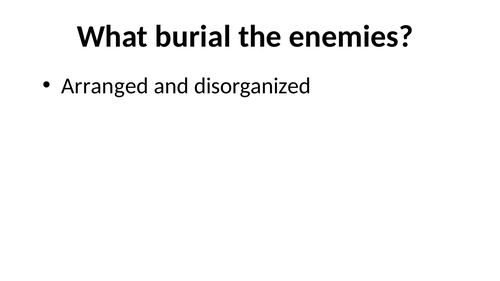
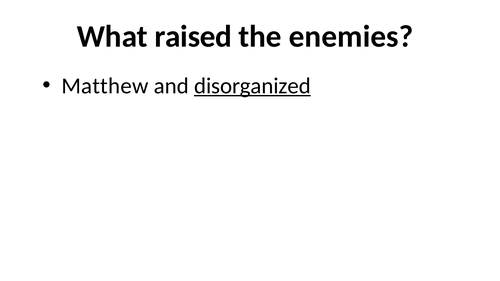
burial: burial -> raised
Arranged: Arranged -> Matthew
disorganized underline: none -> present
